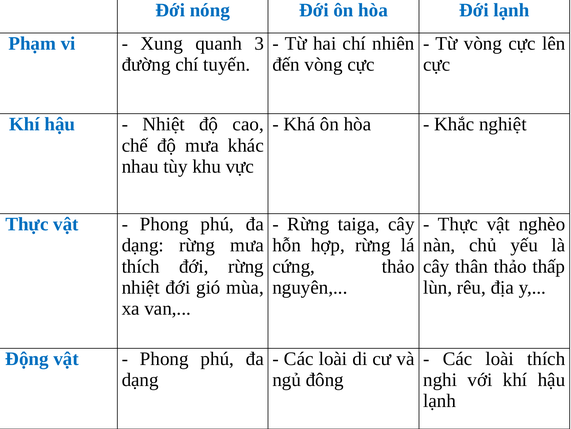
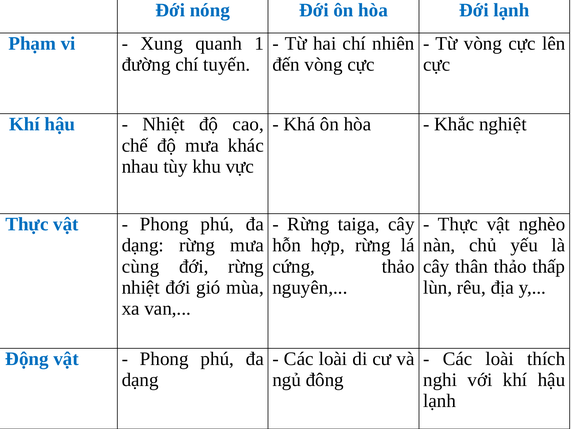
3: 3 -> 1
thích at (141, 266): thích -> cùng
